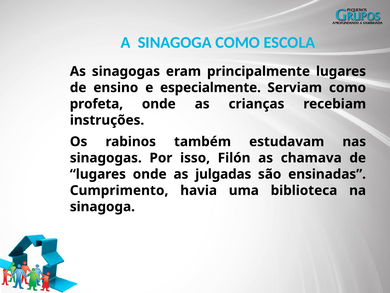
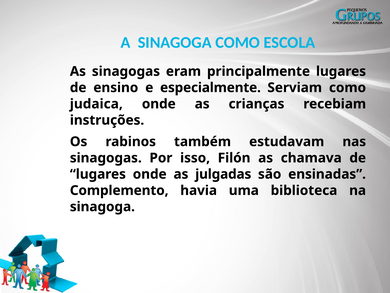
profeta: profeta -> judaica
Cumprimento: Cumprimento -> Complemento
